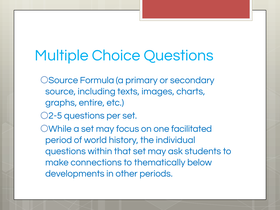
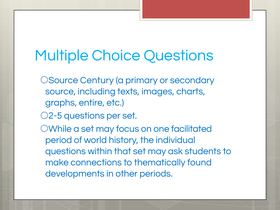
Formula: Formula -> Century
below: below -> found
